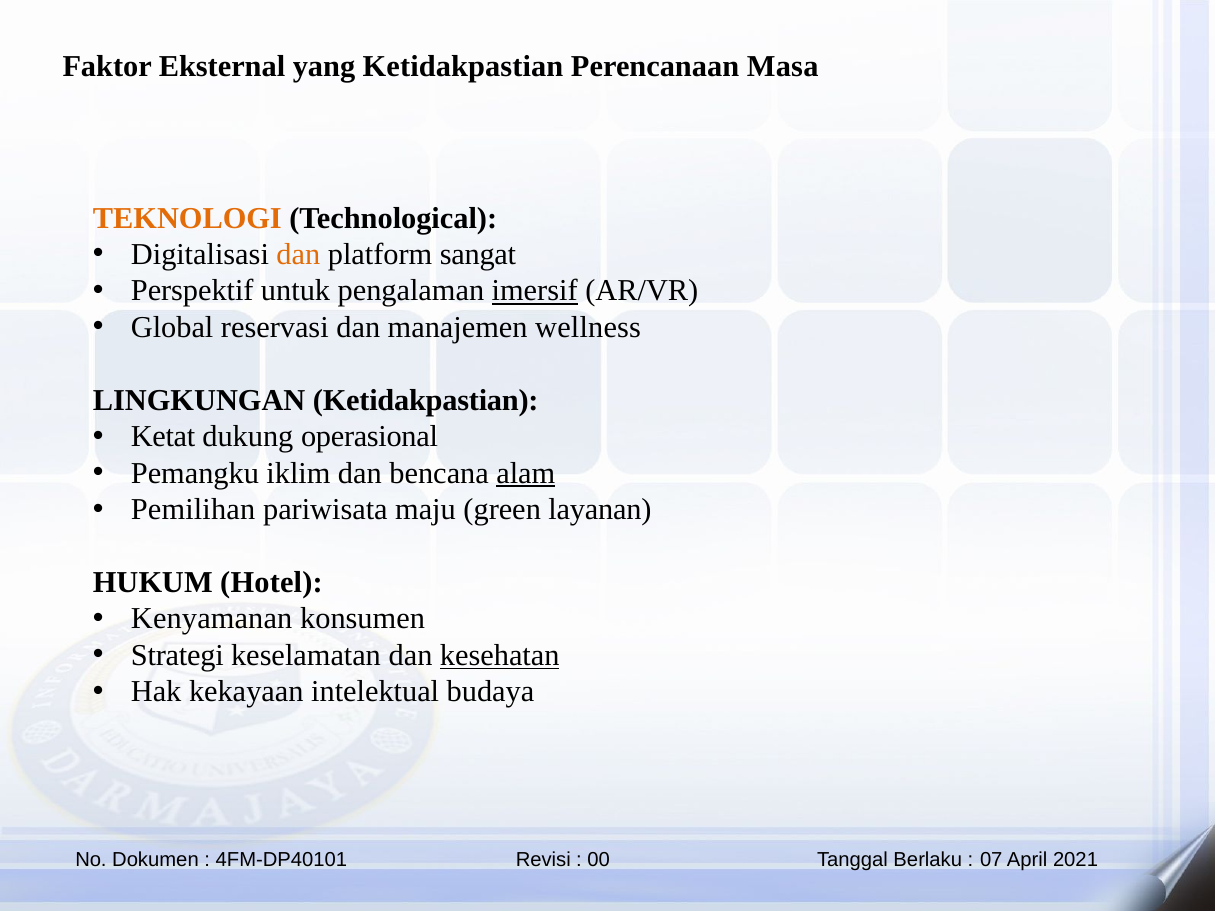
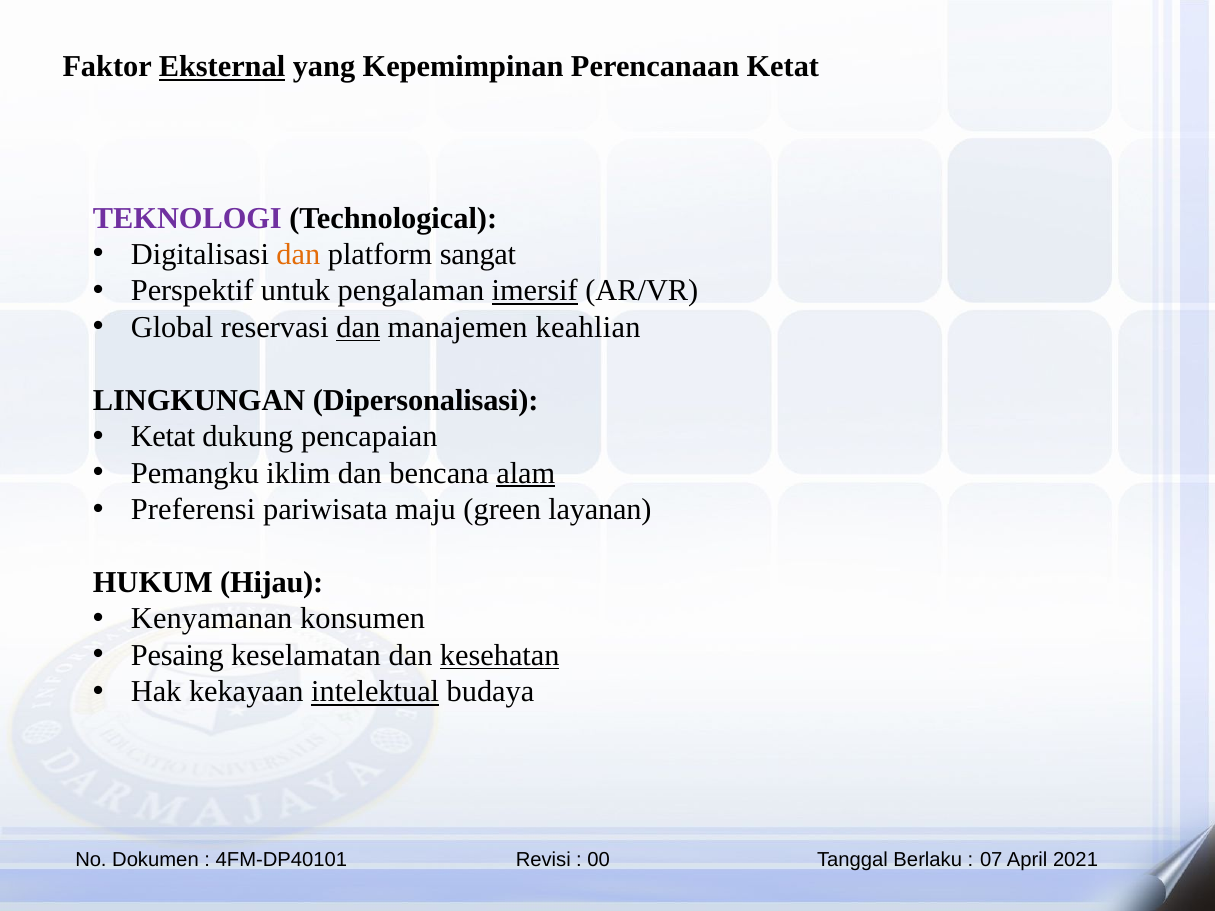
Eksternal underline: none -> present
yang Ketidakpastian: Ketidakpastian -> Kepemimpinan
Perencanaan Masa: Masa -> Ketat
TEKNOLOGI colour: orange -> purple
dan at (358, 327) underline: none -> present
wellness: wellness -> keahlian
LINGKUNGAN Ketidakpastian: Ketidakpastian -> Dipersonalisasi
operasional: operasional -> pencapaian
Pemilihan: Pemilihan -> Preferensi
Hotel: Hotel -> Hijau
Strategi: Strategi -> Pesaing
intelektual underline: none -> present
